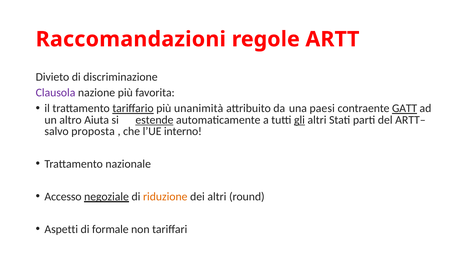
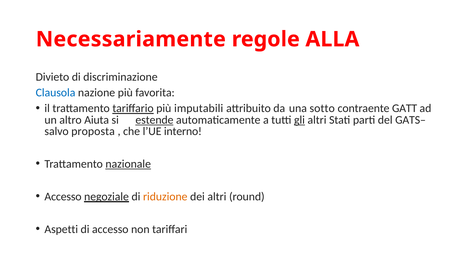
Raccomandazioni: Raccomandazioni -> Necessariamente
ARTT: ARTT -> ALLA
Clausola colour: purple -> blue
unanimità: unanimità -> imputabili
paesi: paesi -> sotto
GATT underline: present -> none
ARTT–: ARTT– -> GATS–
nazionale underline: none -> present
di formale: formale -> accesso
